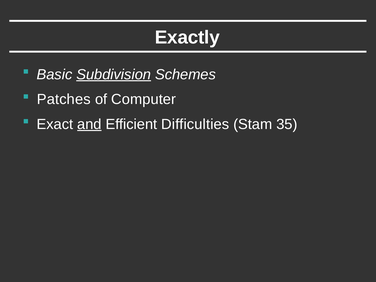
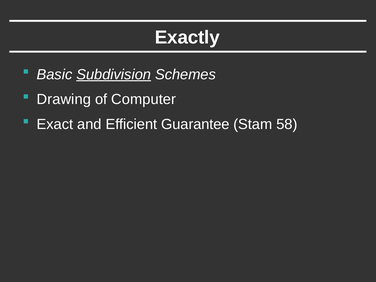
Patches: Patches -> Drawing
and underline: present -> none
Difficulties: Difficulties -> Guarantee
35: 35 -> 58
